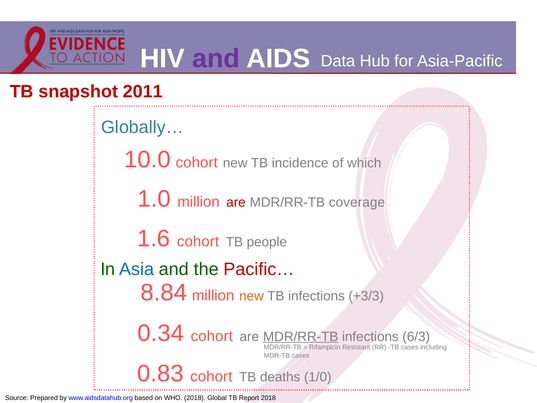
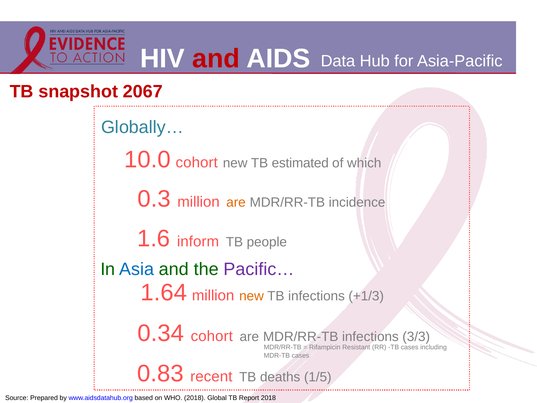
and at (216, 59) colour: purple -> red
2011: 2011 -> 2067
incidence: incidence -> estimated
1.0: 1.0 -> 0.3
are at (236, 202) colour: red -> orange
coverage: coverage -> incidence
1.6 cohort: cohort -> inform
Pacific… colour: red -> purple
8.84: 8.84 -> 1.64
+3/3: +3/3 -> +1/3
MDR/RR-TB at (301, 336) underline: present -> none
6/3: 6/3 -> 3/3
0.83 cohort: cohort -> recent
1/0: 1/0 -> 1/5
